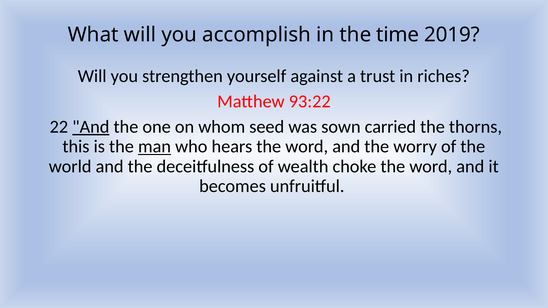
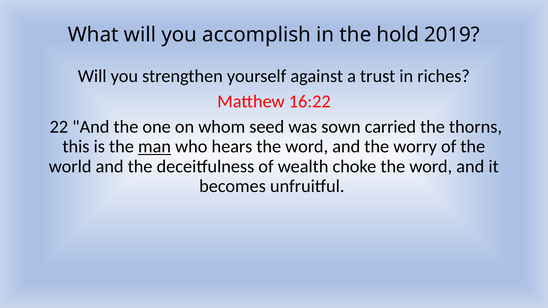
time: time -> hold
93:22: 93:22 -> 16:22
And at (91, 127) underline: present -> none
